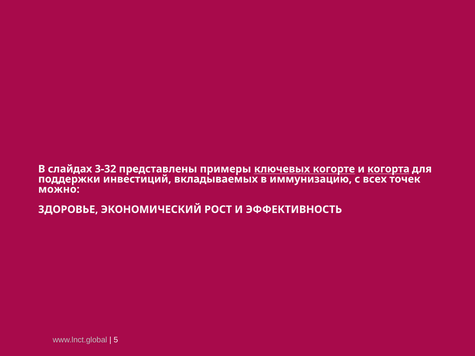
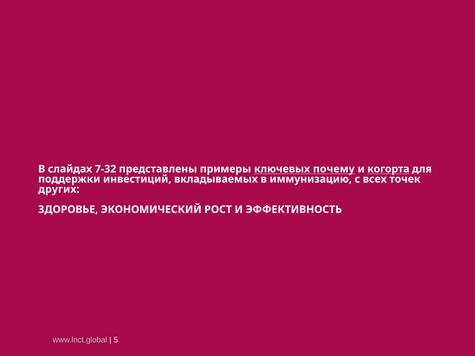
3-32: 3-32 -> 7-32
когорте: когорте -> почему
можно: можно -> других
